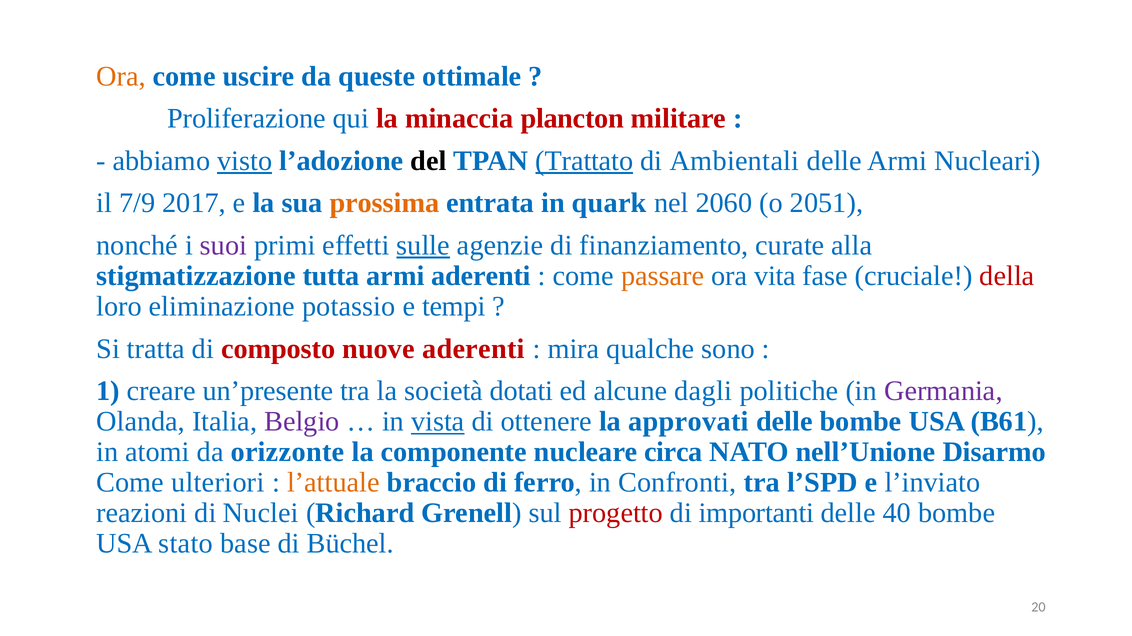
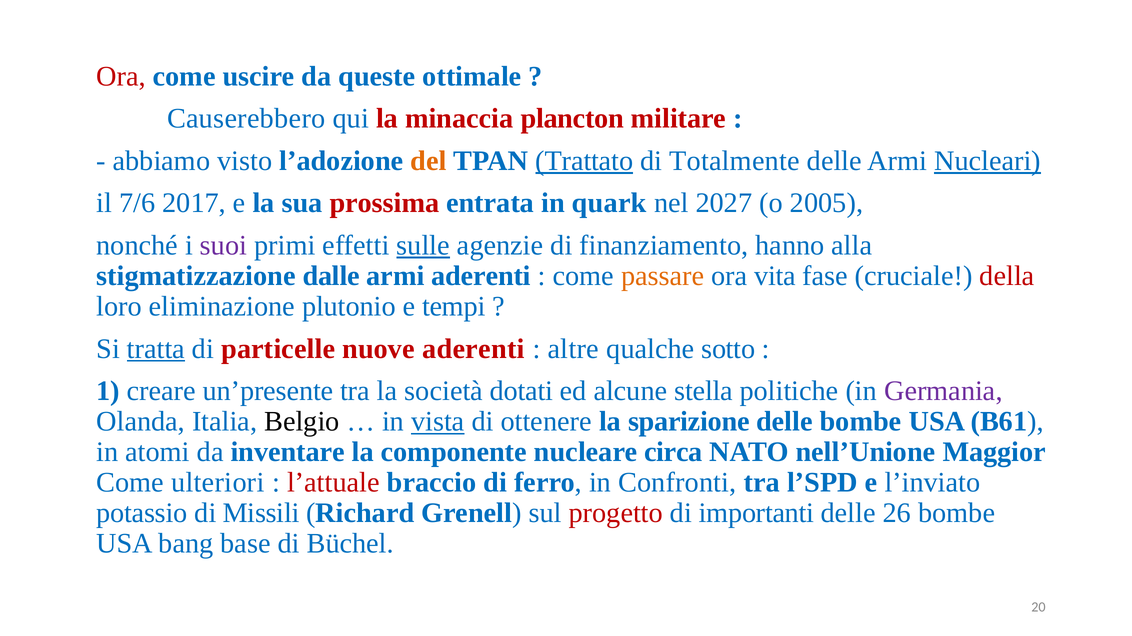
Ora at (121, 76) colour: orange -> red
Proliferazione: Proliferazione -> Causerebbero
visto underline: present -> none
del colour: black -> orange
Ambientali: Ambientali -> Totalmente
Nucleari underline: none -> present
7/9: 7/9 -> 7/6
prossima colour: orange -> red
2060: 2060 -> 2027
2051: 2051 -> 2005
curate: curate -> hanno
tutta: tutta -> dalle
potassio: potassio -> plutonio
tratta underline: none -> present
composto: composto -> particelle
mira: mira -> altre
sono: sono -> sotto
dagli: dagli -> stella
Belgio colour: purple -> black
approvati: approvati -> sparizione
orizzonte: orizzonte -> inventare
Disarmo: Disarmo -> Maggior
l’attuale colour: orange -> red
reazioni: reazioni -> potassio
Nuclei: Nuclei -> Missili
40: 40 -> 26
stato: stato -> bang
